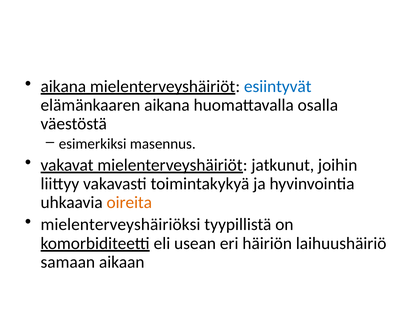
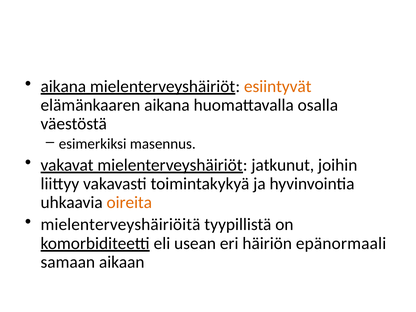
esiintyvät colour: blue -> orange
mielenterveyshäiriöksi: mielenterveyshäiriöksi -> mielenterveyshäiriöitä
laihuushäiriö: laihuushäiriö -> epänormaali
